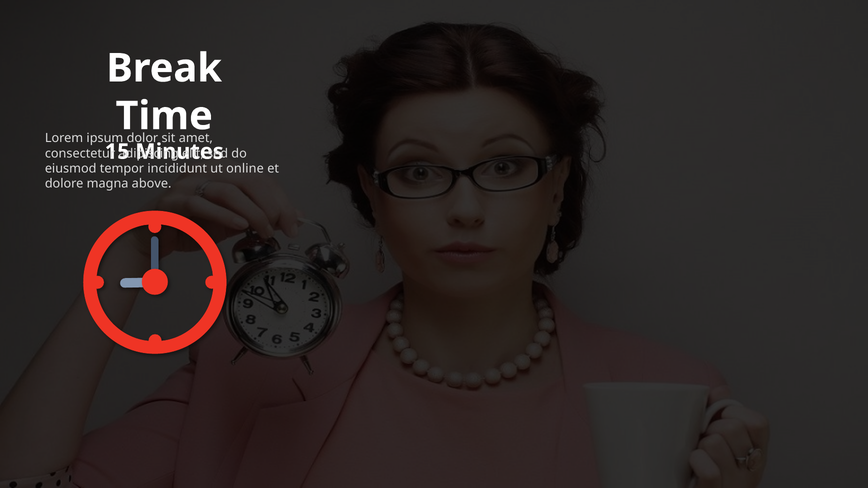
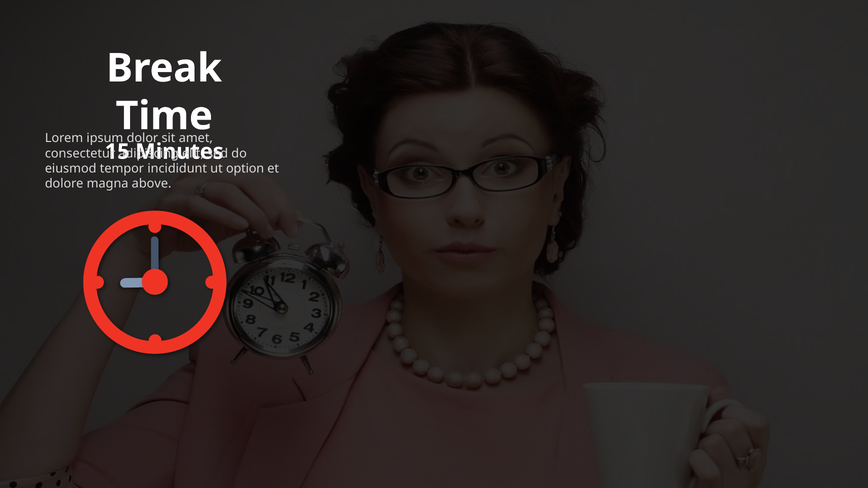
online: online -> option
